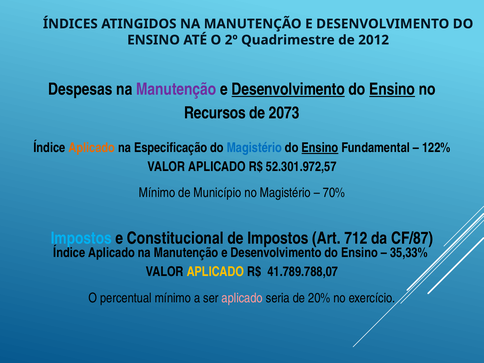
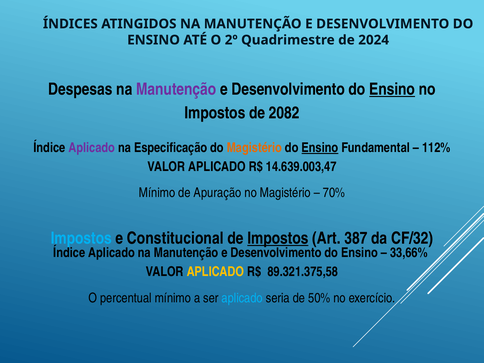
2012: 2012 -> 2024
Desenvolvimento at (288, 89) underline: present -> none
Recursos at (215, 113): Recursos -> Impostos
2073: 2073 -> 2082
Aplicado at (92, 148) colour: orange -> purple
Magistério at (254, 148) colour: blue -> orange
122%: 122% -> 112%
52.301.972,57: 52.301.972,57 -> 14.639.003,47
Município: Município -> Apuração
Impostos at (278, 238) underline: none -> present
712: 712 -> 387
CF/87: CF/87 -> CF/32
35,33%: 35,33% -> 33,66%
41.789.788,07: 41.789.788,07 -> 89.321.375,58
aplicado at (242, 298) colour: pink -> light blue
20%: 20% -> 50%
